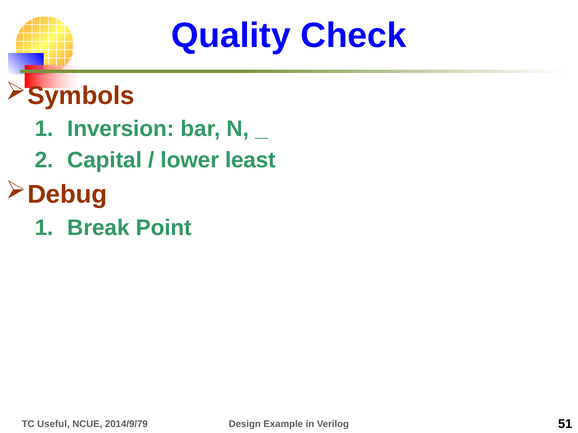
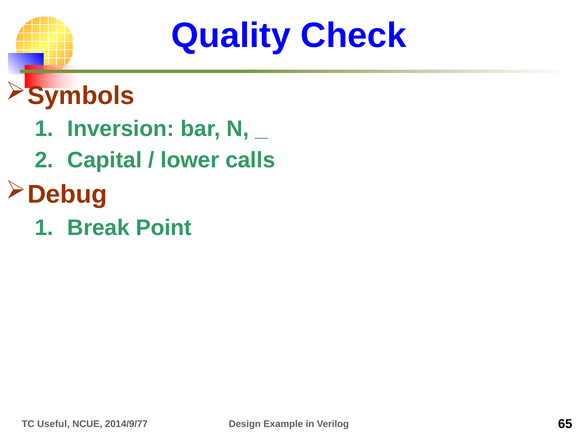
least: least -> calls
2014/9/79: 2014/9/79 -> 2014/9/77
51: 51 -> 65
